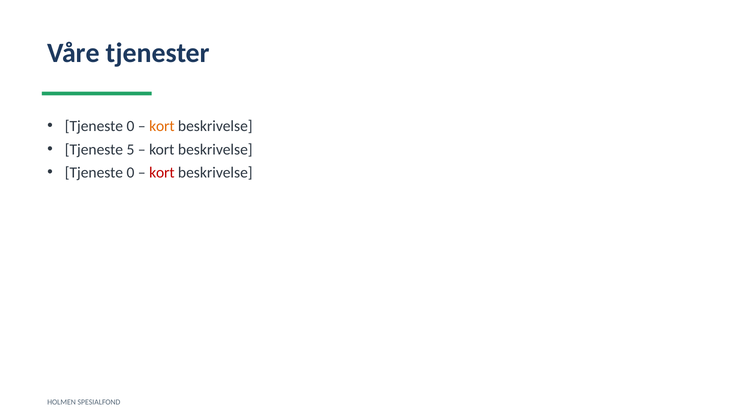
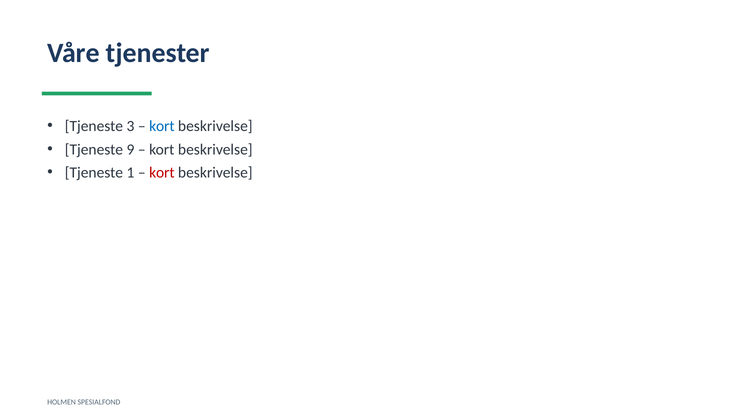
0 at (130, 126): 0 -> 3
kort at (162, 126) colour: orange -> blue
5: 5 -> 9
0 at (130, 173): 0 -> 1
